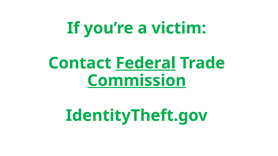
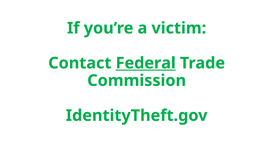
Commission underline: present -> none
